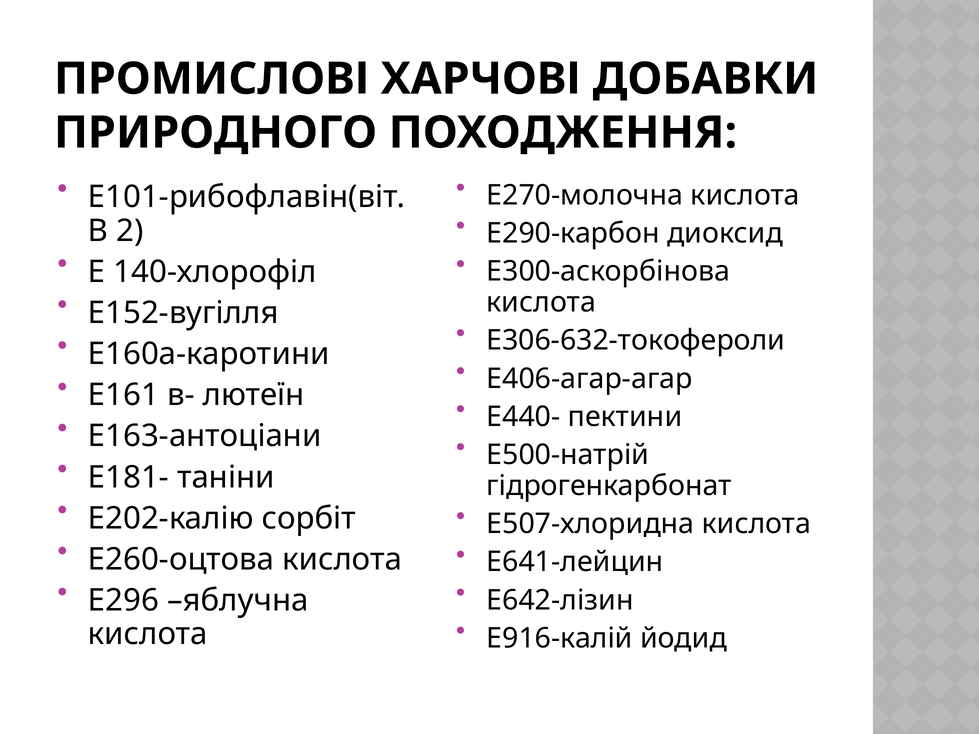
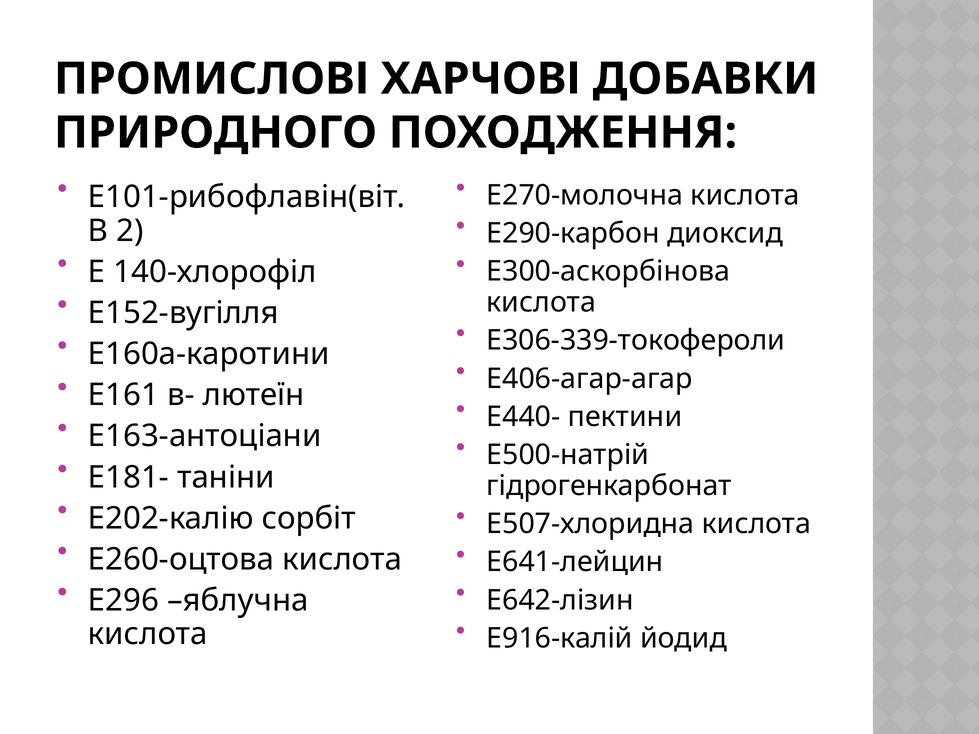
Е306-632-токофероли: Е306-632-токофероли -> Е306-339-токофероли
